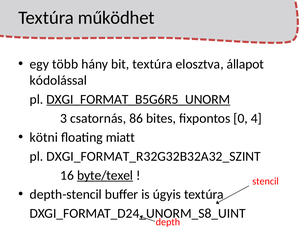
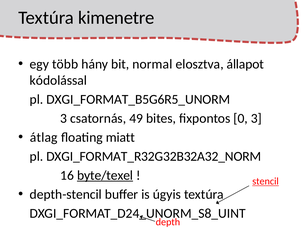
működhet: működhet -> kimenetre
bit textúra: textúra -> normal
DXGI_FORMAT_B5G6R5_UNORM underline: present -> none
86: 86 -> 49
0 4: 4 -> 3
kötni: kötni -> átlag
DXGI_FORMAT_R32G32B32A32_SZINT: DXGI_FORMAT_R32G32B32A32_SZINT -> DXGI_FORMAT_R32G32B32A32_NORM
stencil underline: none -> present
